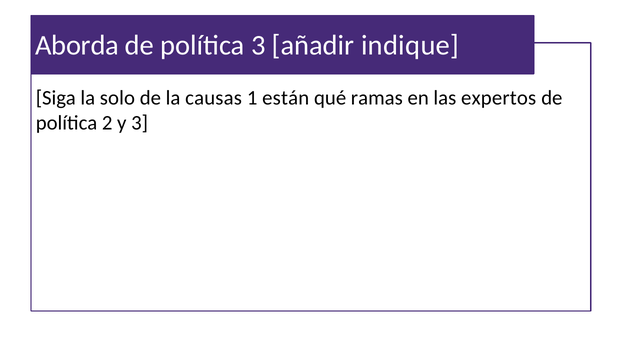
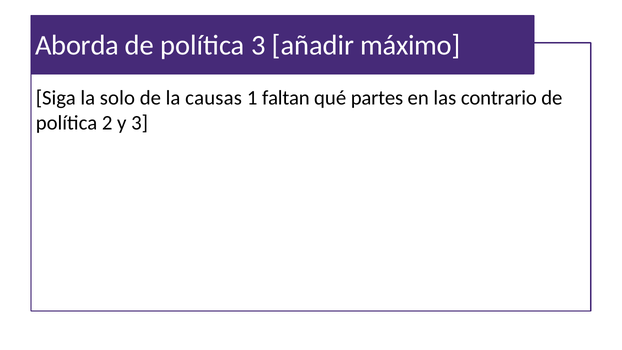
indique: indique -> máximo
están: están -> faltan
ramas: ramas -> partes
expertos: expertos -> contrario
